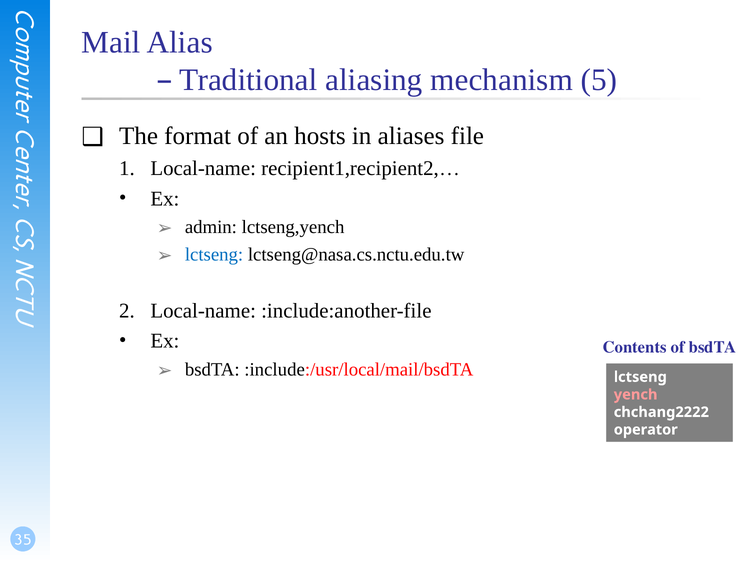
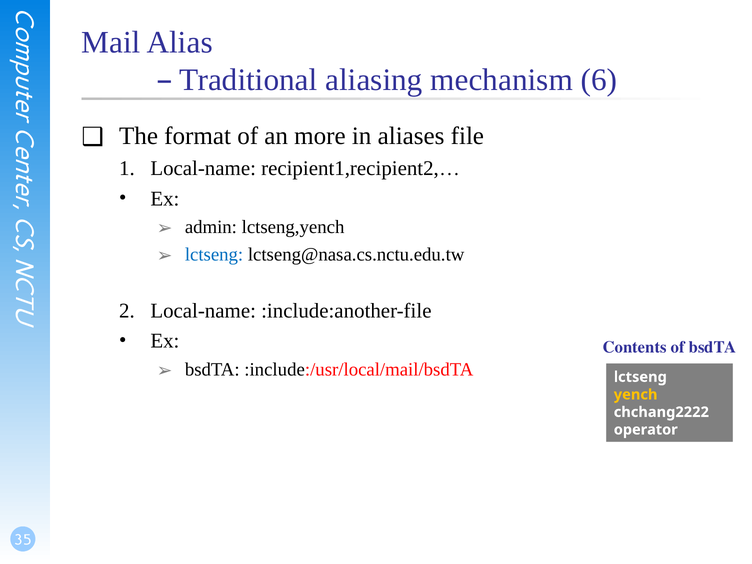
5: 5 -> 6
hosts: hosts -> more
yench colour: pink -> yellow
